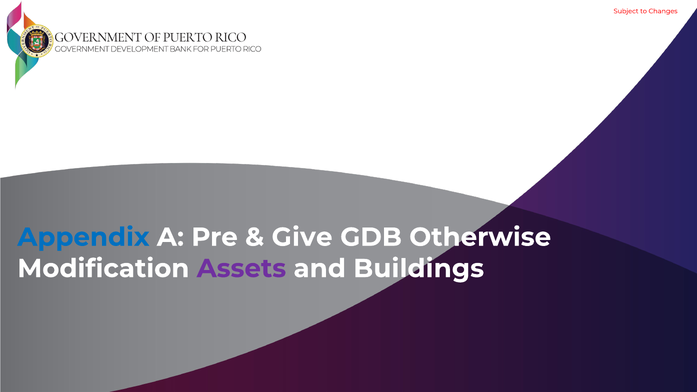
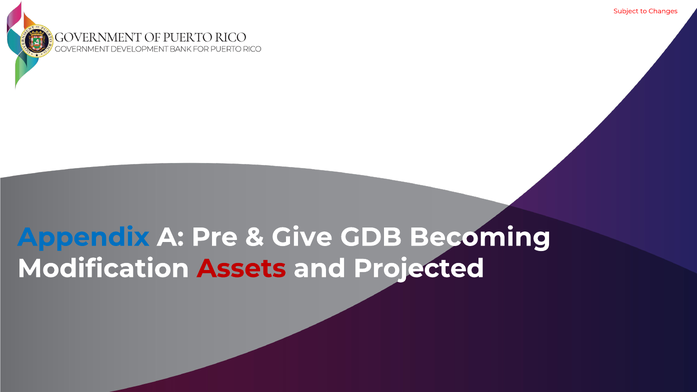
Otherwise: Otherwise -> Becoming
Assets colour: purple -> red
Buildings: Buildings -> Projected
